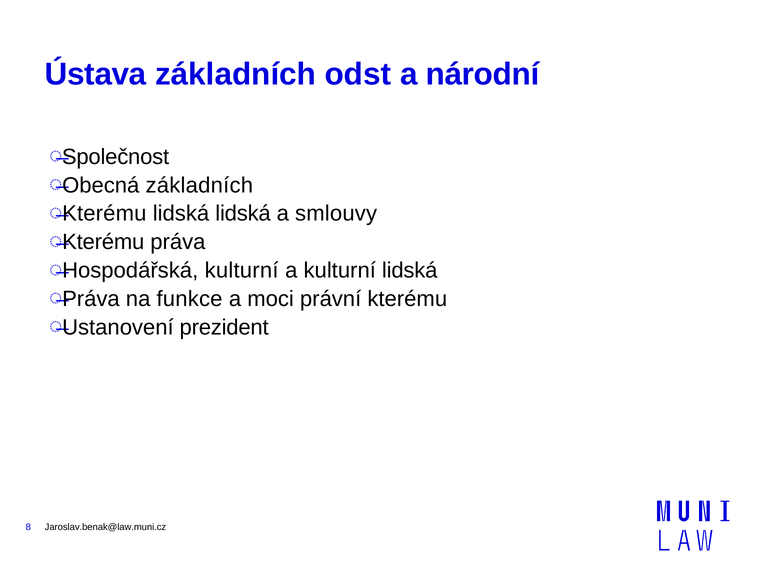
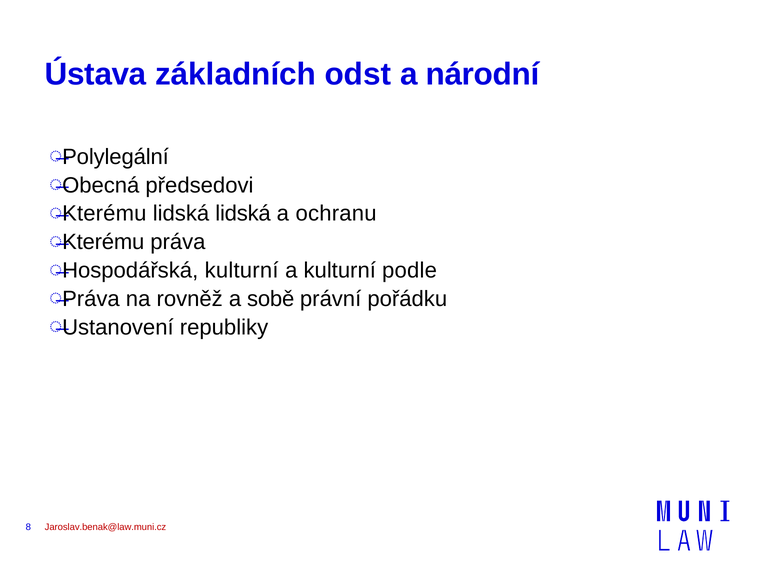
Společnost: Společnost -> Polylegální
Obecná základních: základních -> předsedovi
smlouvy: smlouvy -> ochranu
kulturní lidská: lidská -> podle
funkce: funkce -> rovněž
moci: moci -> sobě
právní kterému: kterému -> pořádku
prezident: prezident -> republiky
Jaroslav.benak@law.muni.cz colour: black -> red
